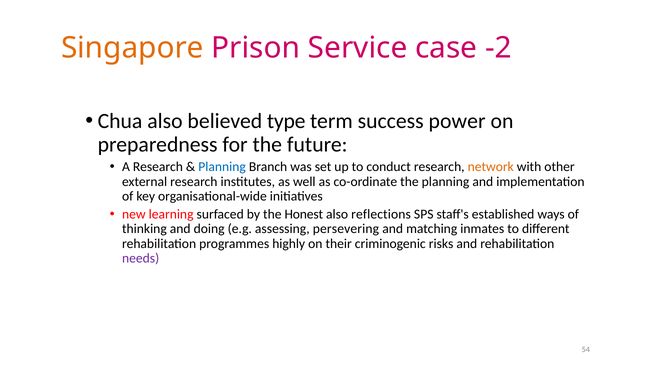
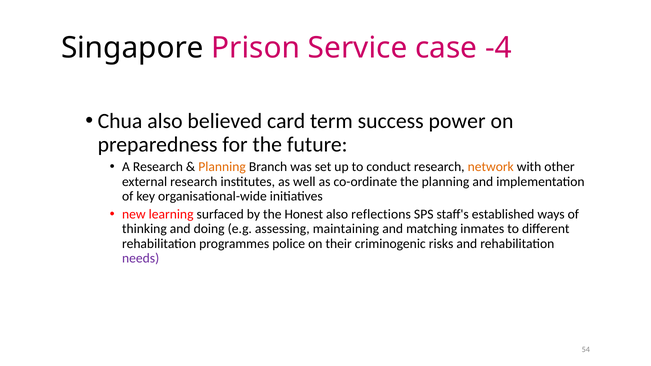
Singapore colour: orange -> black
-2: -2 -> -4
type: type -> card
Planning at (222, 167) colour: blue -> orange
persevering: persevering -> maintaining
highly: highly -> police
